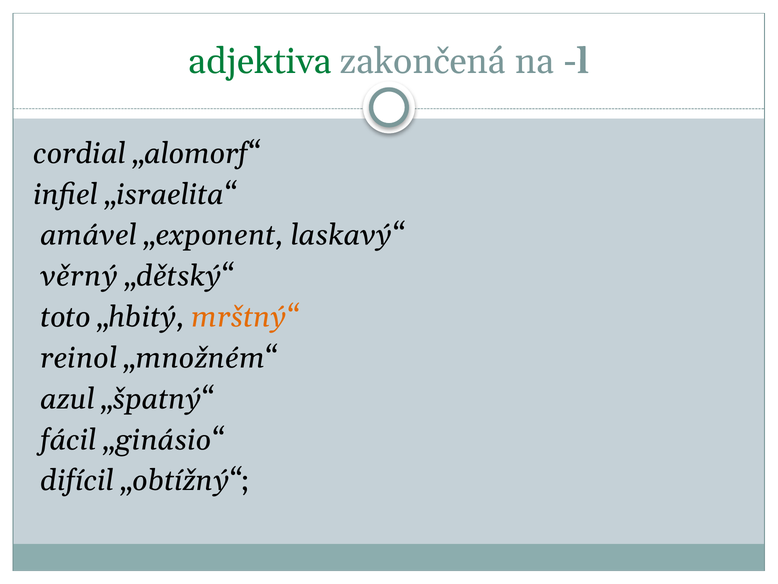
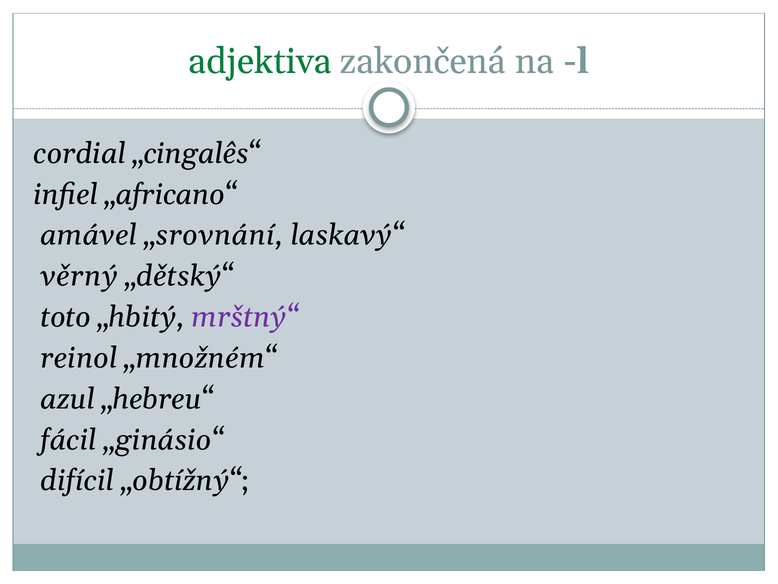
„alomorf“: „alomorf“ -> „cingalês“
„israelita“: „israelita“ -> „africano“
„exponent: „exponent -> „srovnání
mrštný“ colour: orange -> purple
„špatný“: „špatný“ -> „hebreu“
